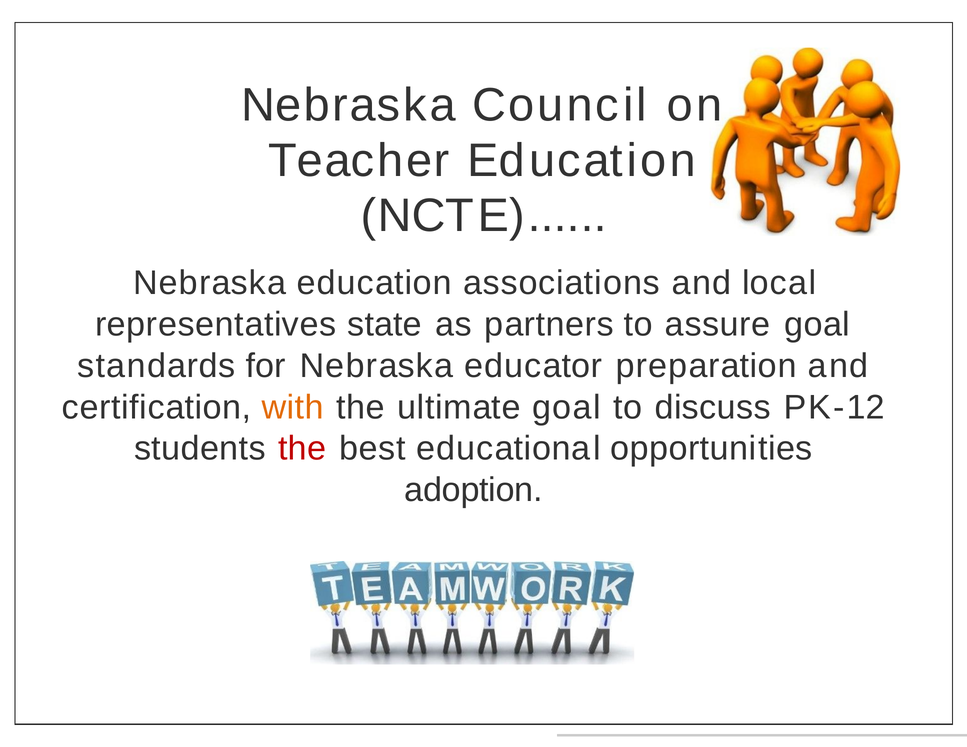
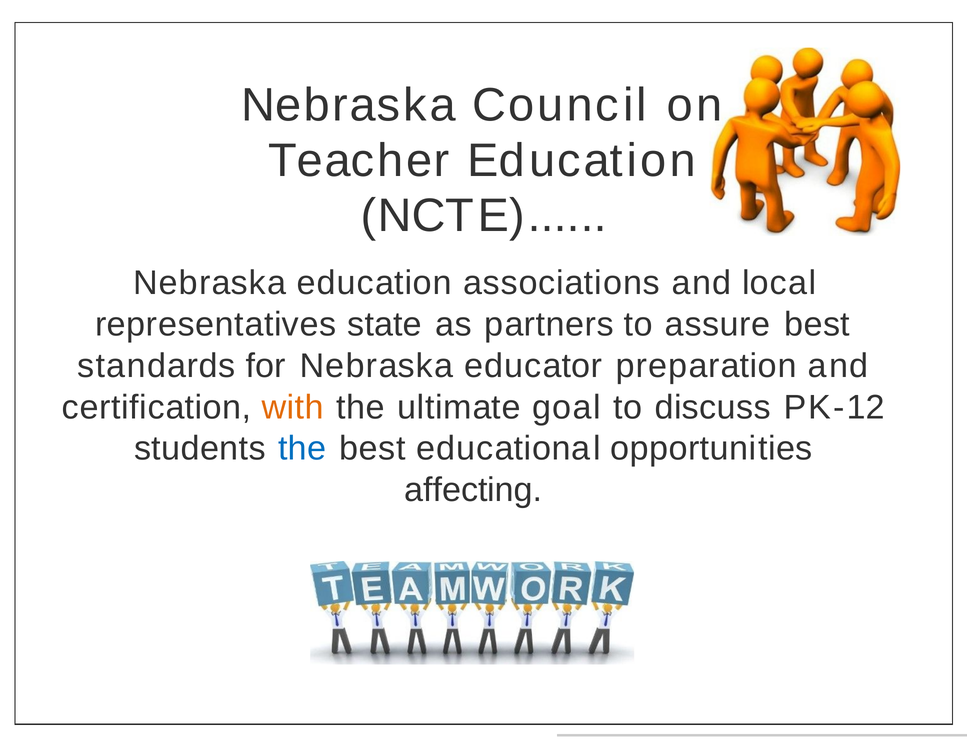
assure goal: goal -> best
the at (302, 449) colour: red -> blue
adoption: adoption -> affecting
